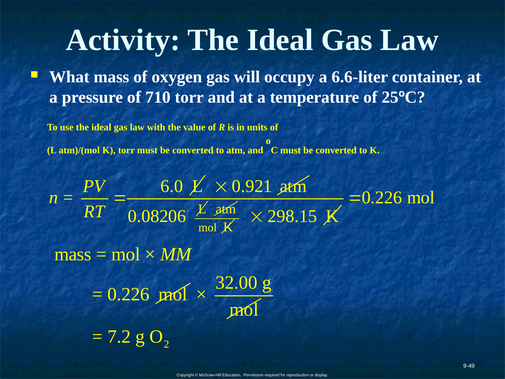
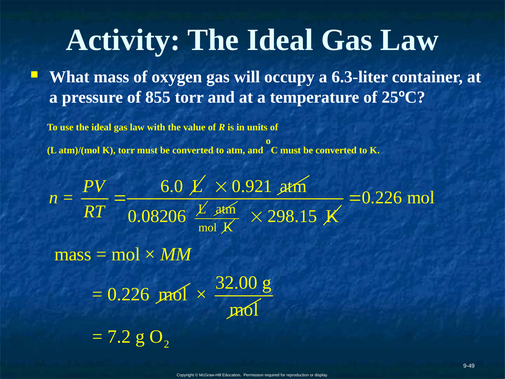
6.6-liter: 6.6-liter -> 6.3-liter
710: 710 -> 855
